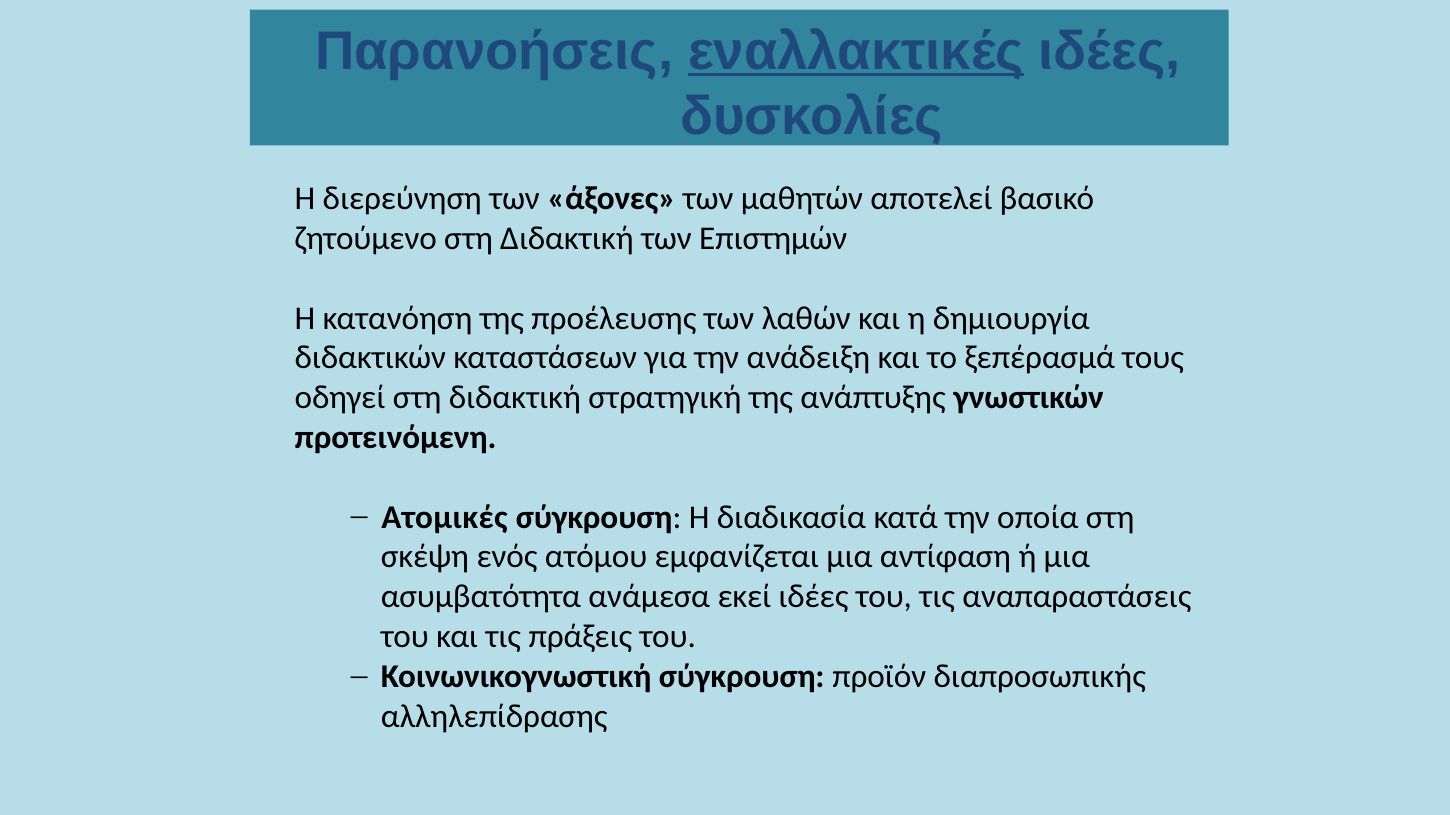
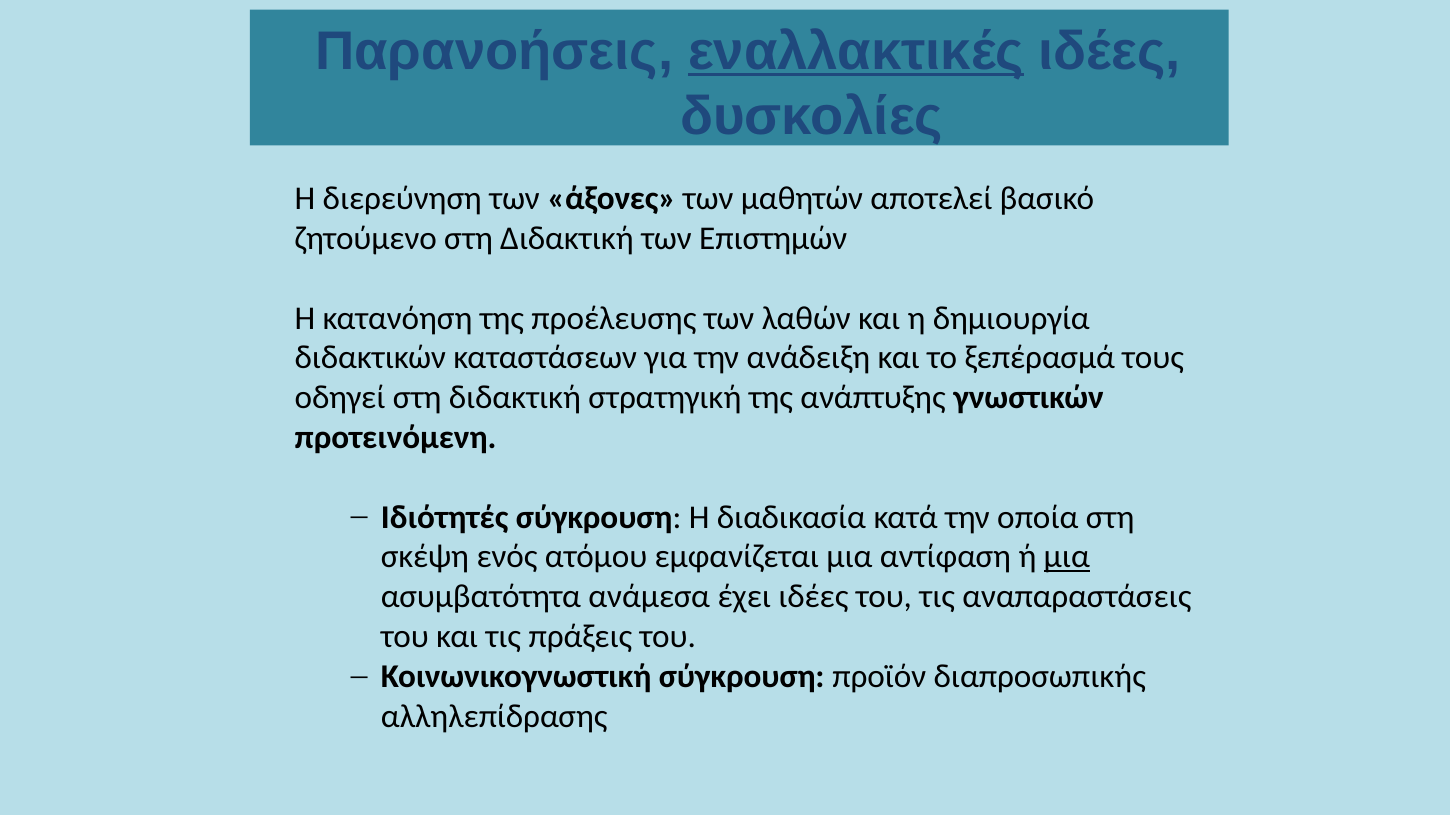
Ατομικές: Ατομικές -> Ιδιότητές
μια at (1067, 557) underline: none -> present
εκεί: εκεί -> έχει
